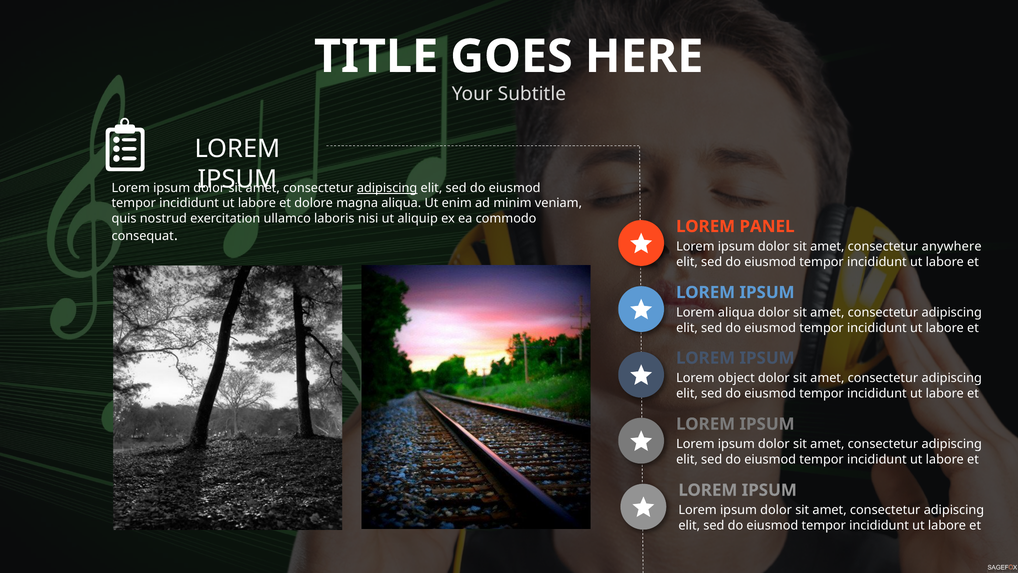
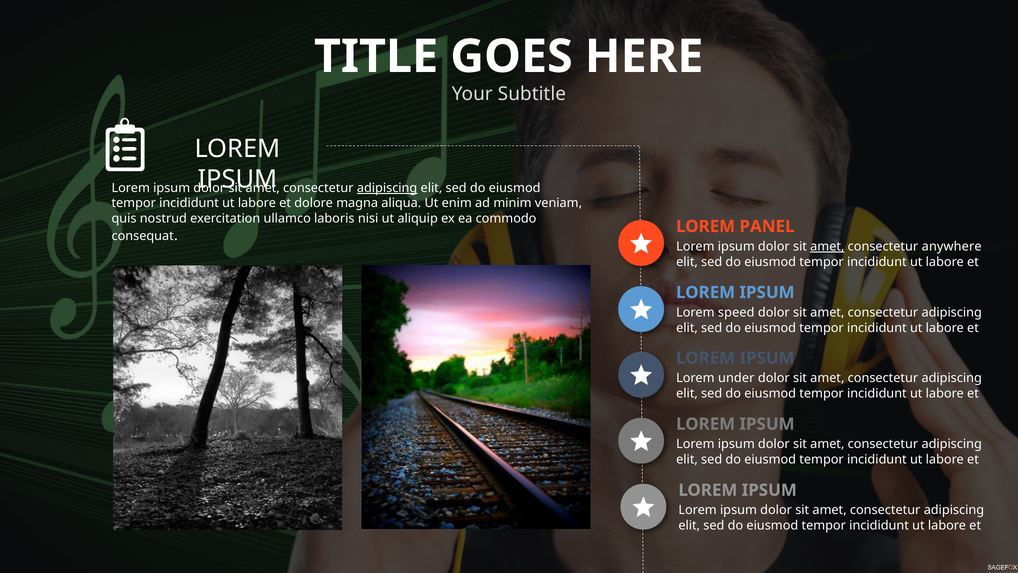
amet at (827, 246) underline: none -> present
Lorem aliqua: aliqua -> speed
object: object -> under
